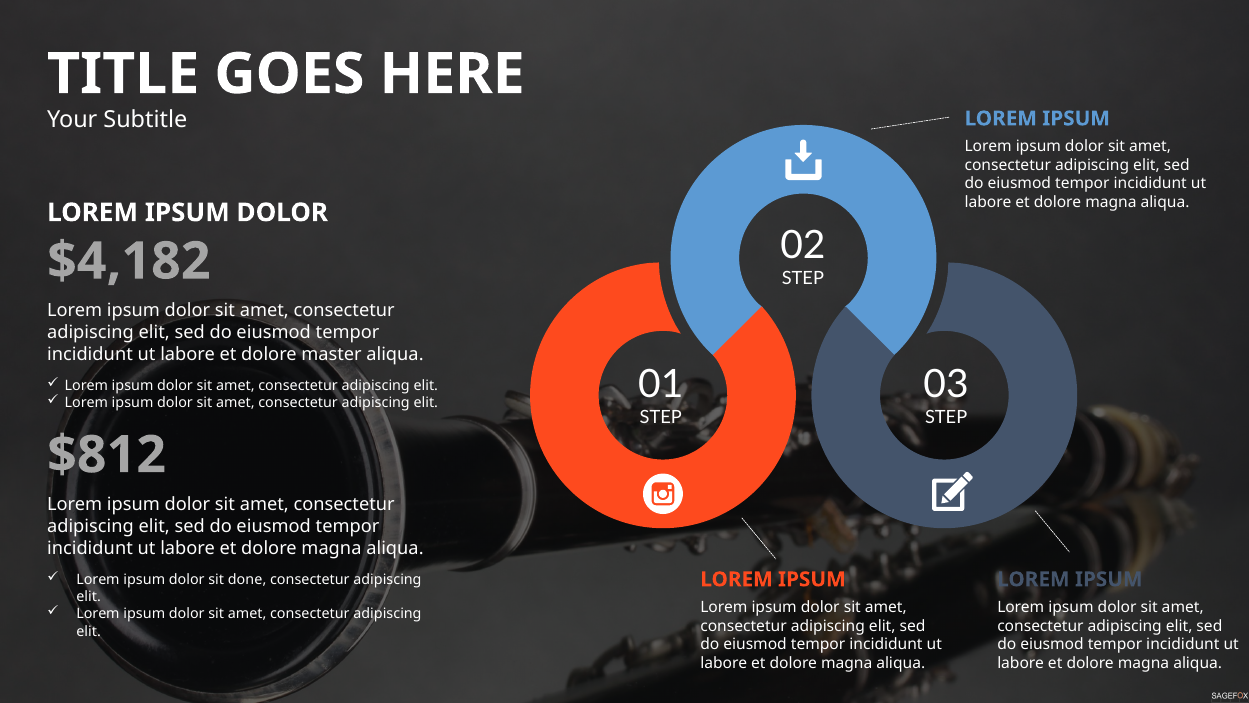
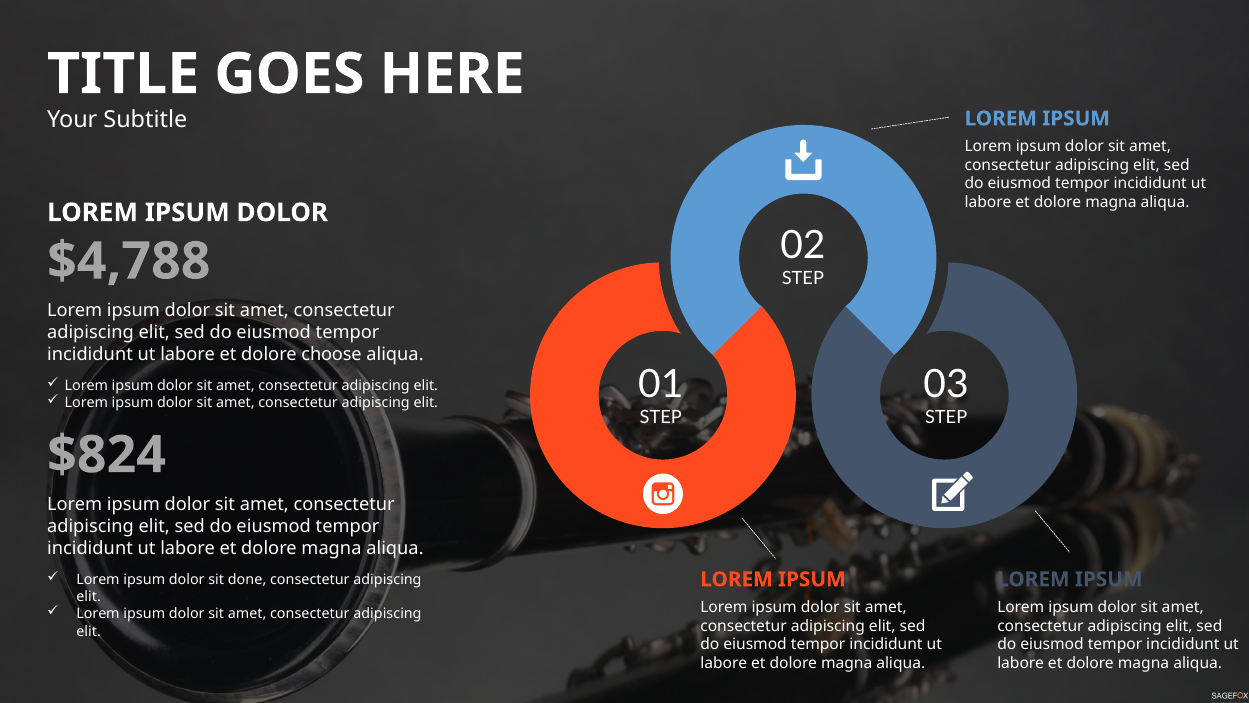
$4,182: $4,182 -> $4,788
master: master -> choose
$812: $812 -> $824
